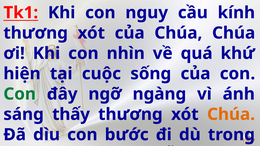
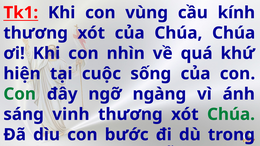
con nguy: nguy -> vùng
thấy: thấy -> vinh
Chúa at (231, 115) colour: orange -> green
